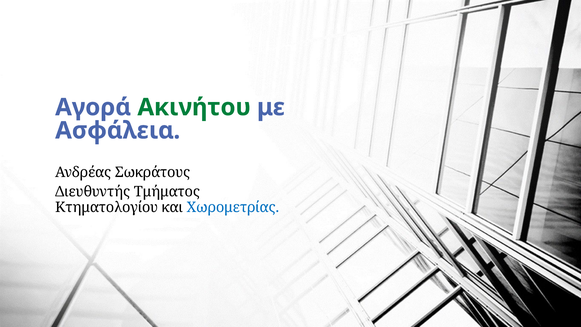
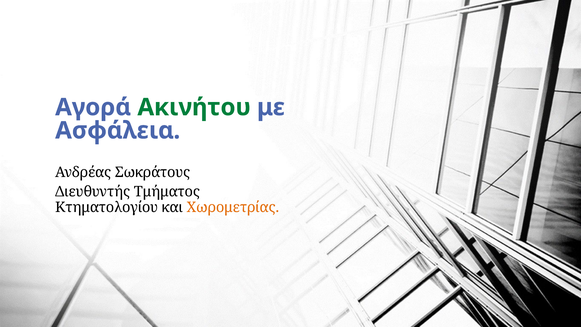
Χωρομετρίας colour: blue -> orange
